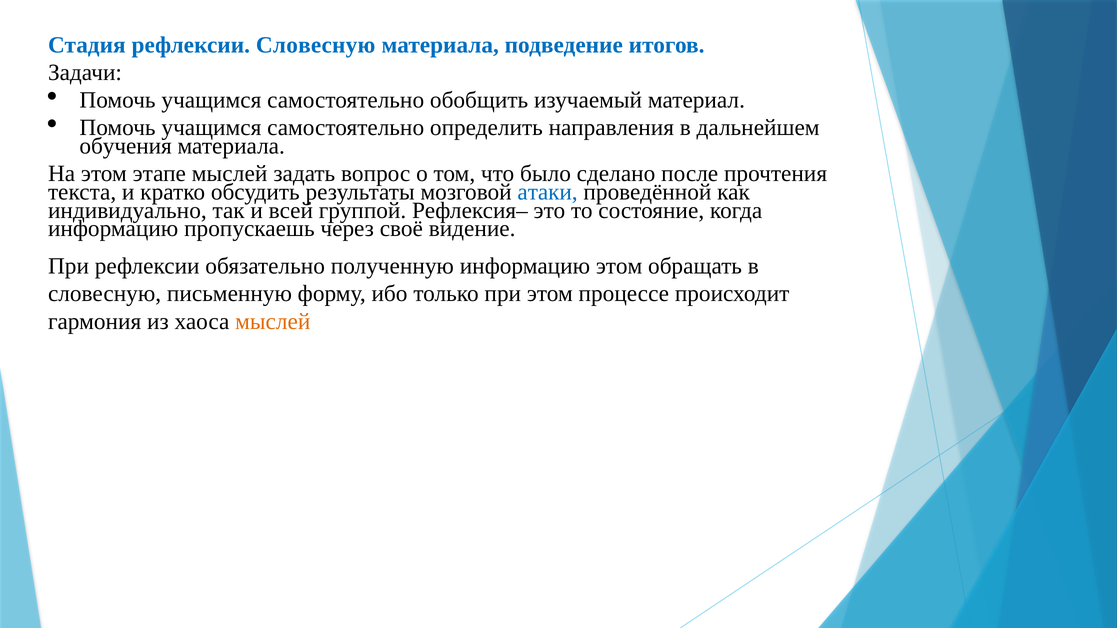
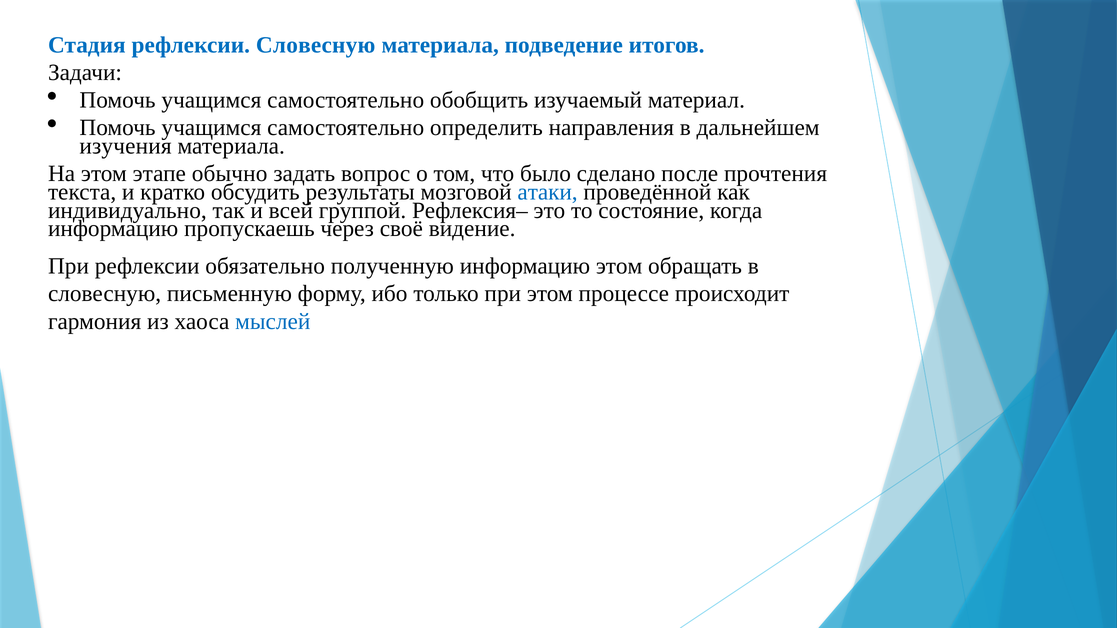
обучения: обучения -> изучения
этапе мыслей: мыслей -> обычно
мыслей at (273, 322) colour: orange -> blue
